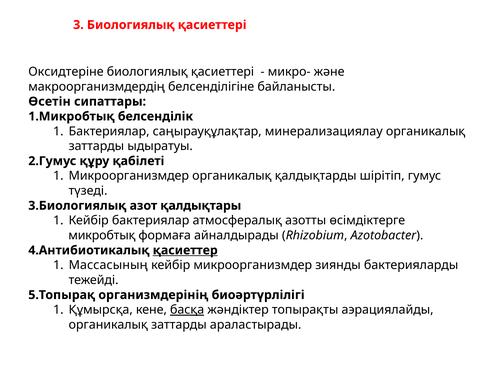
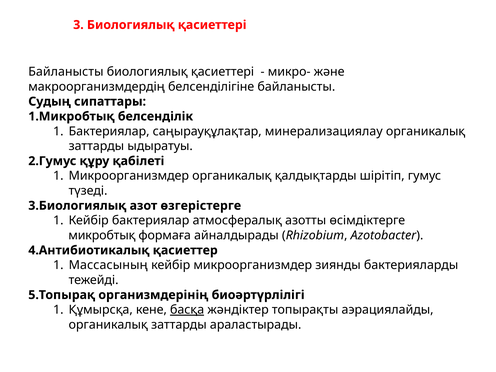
Оксидтеріне at (66, 72): Оксидтеріне -> Байланысты
Өсетін: Өсетін -> Судың
қалдықтары: қалдықтары -> өзгерістерге
қасиеттер underline: present -> none
